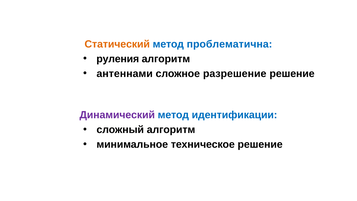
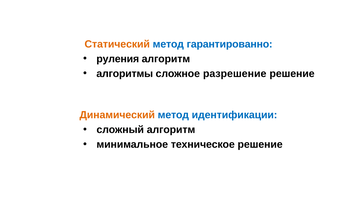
проблематична: проблематична -> гарантированно
антеннами: антеннами -> алгоритмы
Динамический colour: purple -> orange
